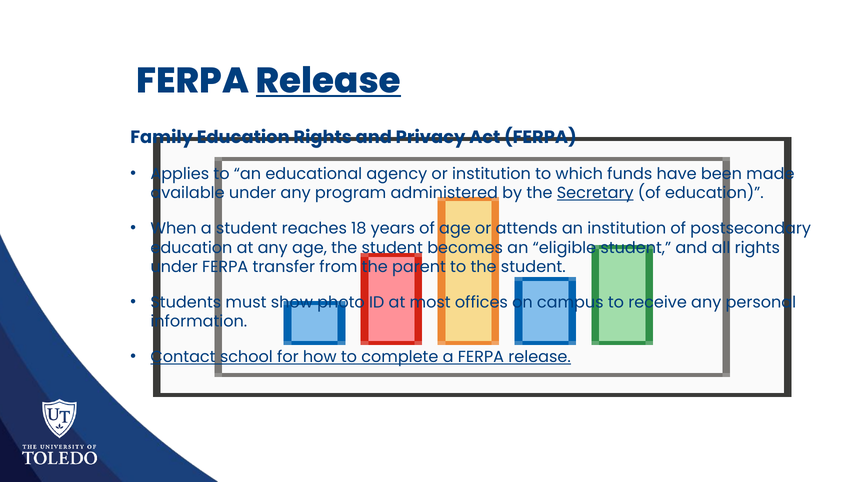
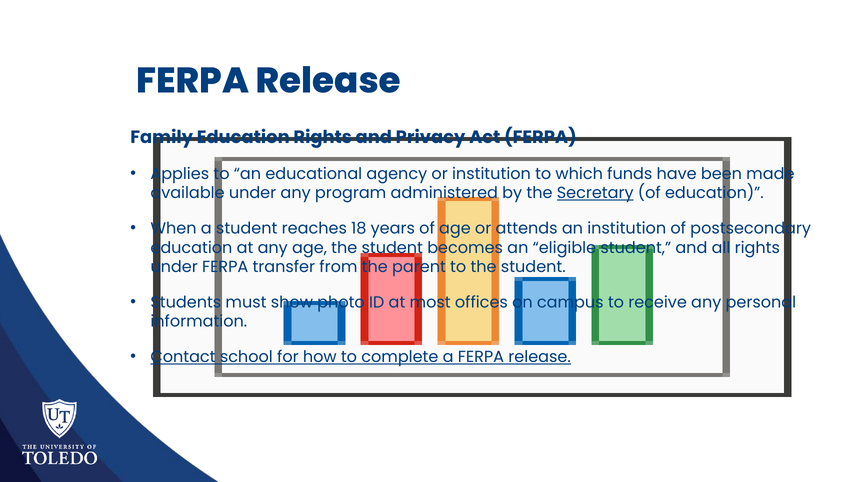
Release at (328, 81) underline: present -> none
